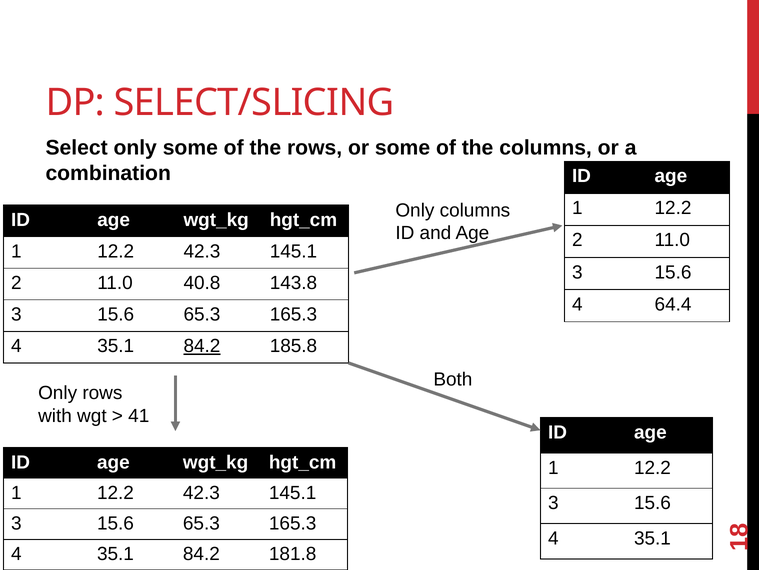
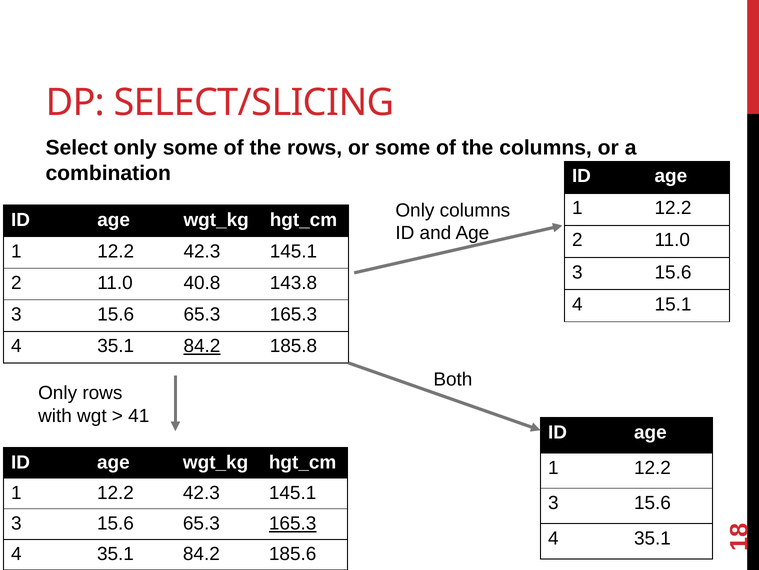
64.4: 64.4 -> 15.1
165.3 at (293, 523) underline: none -> present
181.8: 181.8 -> 185.6
